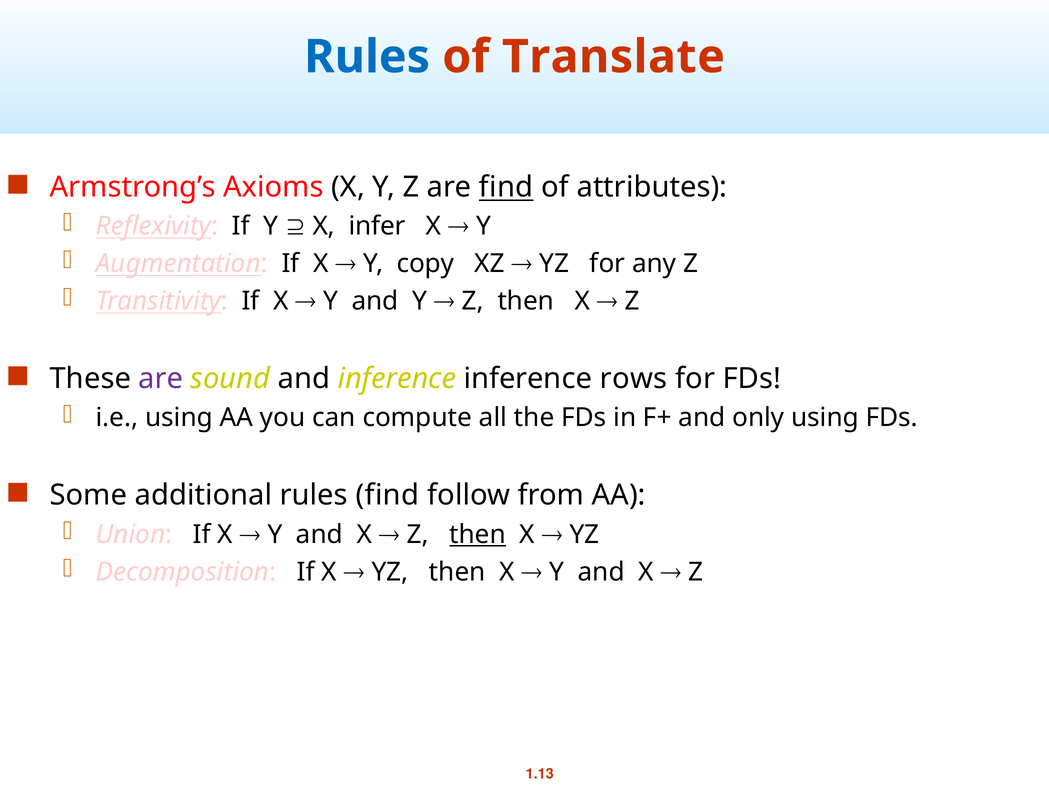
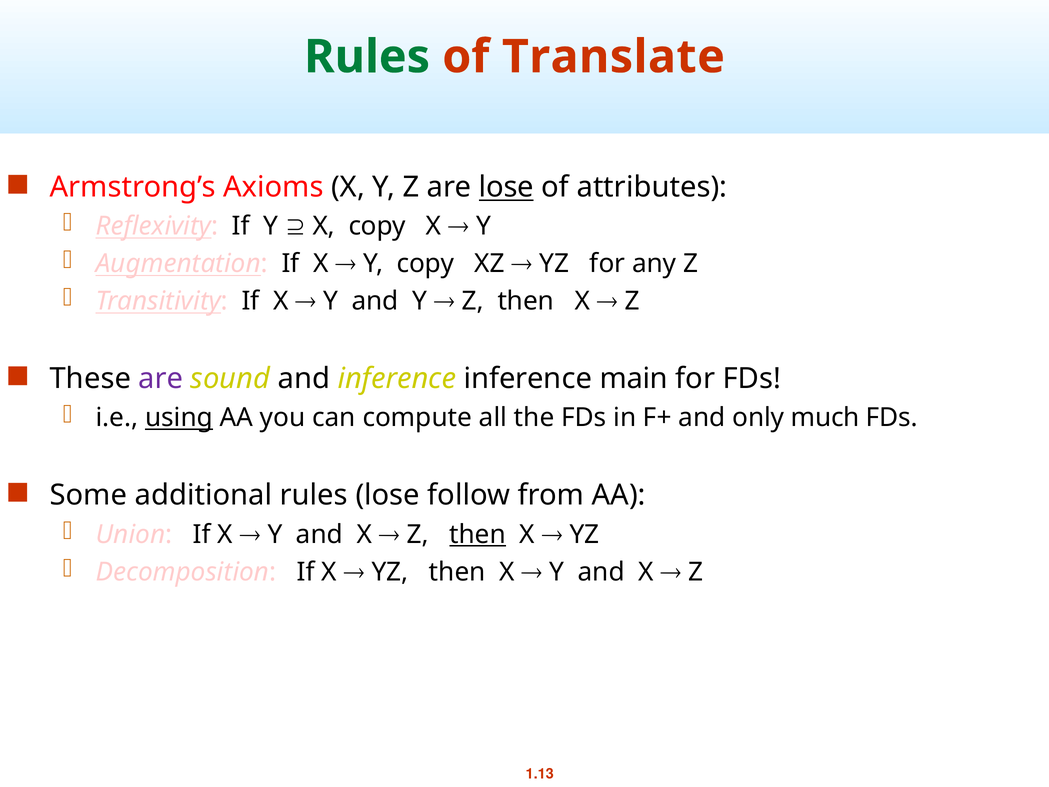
Rules at (367, 57) colour: blue -> green
are find: find -> lose
X infer: infer -> copy
rows: rows -> main
using at (179, 418) underline: none -> present
only using: using -> much
rules find: find -> lose
